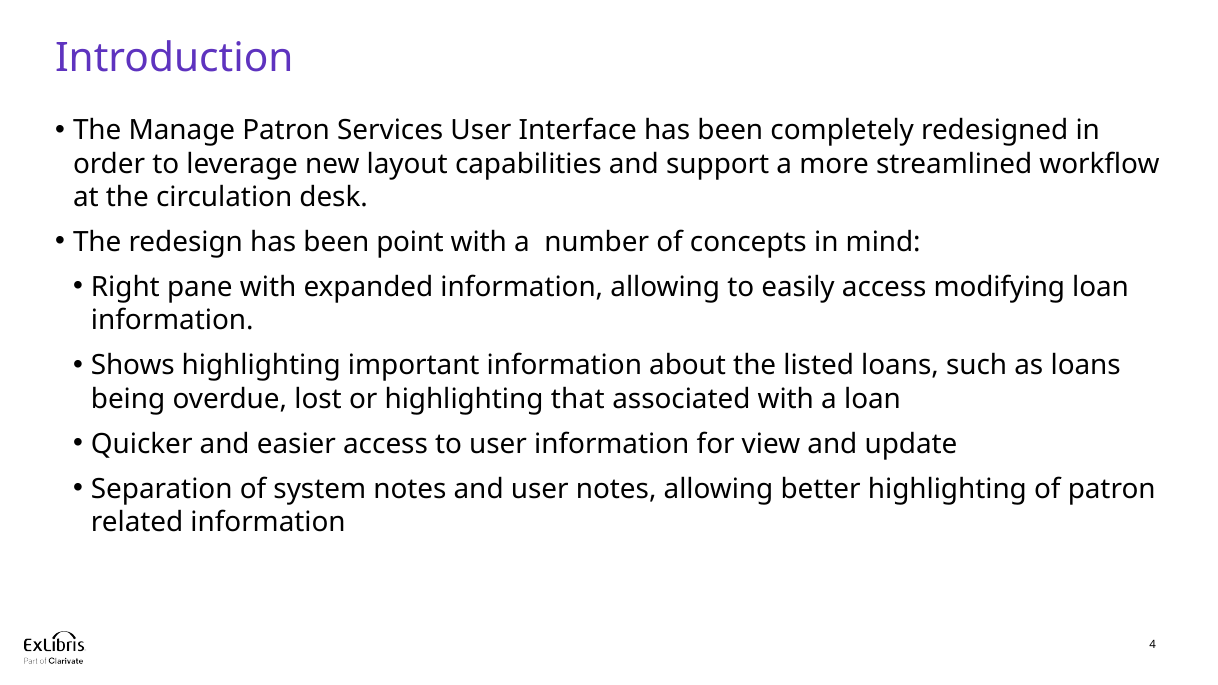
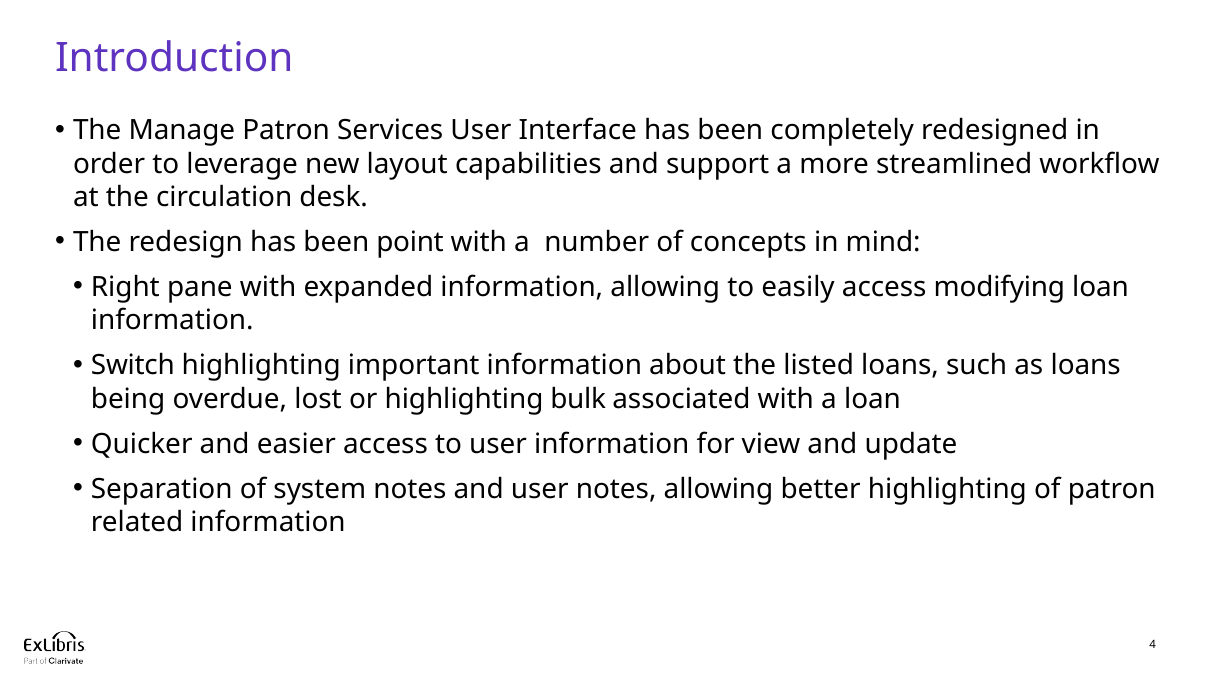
Shows: Shows -> Switch
that: that -> bulk
